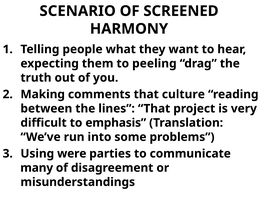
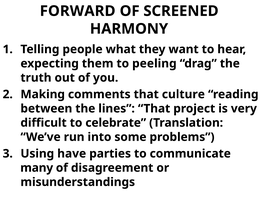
SCENARIO: SCENARIO -> FORWARD
emphasis: emphasis -> celebrate
were: were -> have
